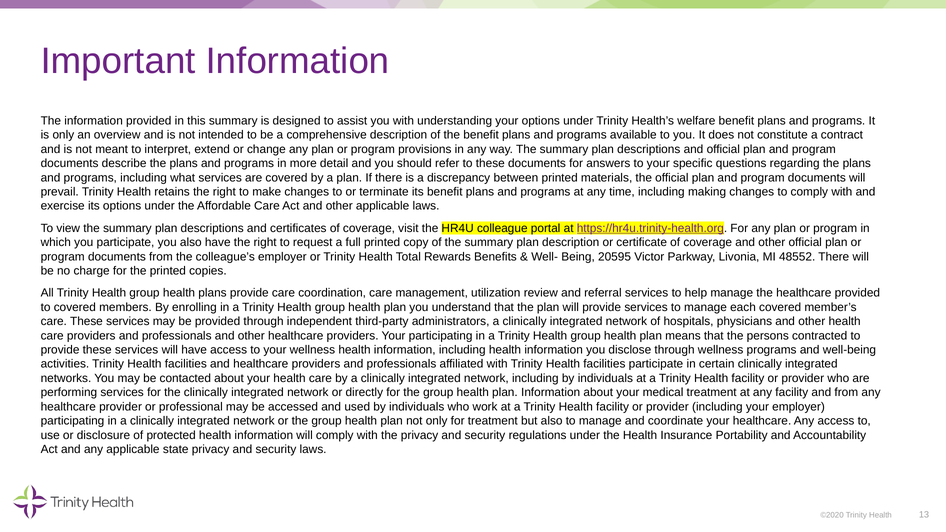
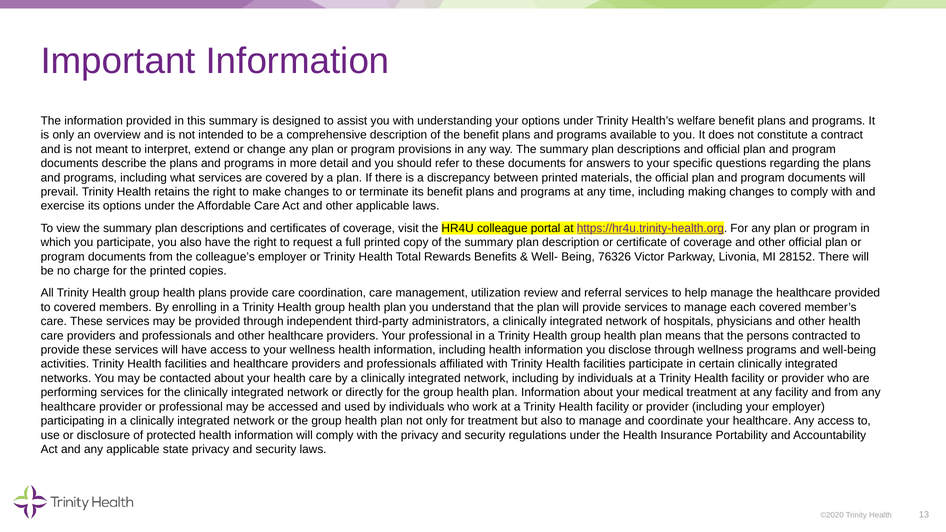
20595: 20595 -> 76326
48552: 48552 -> 28152
Your participating: participating -> professional
